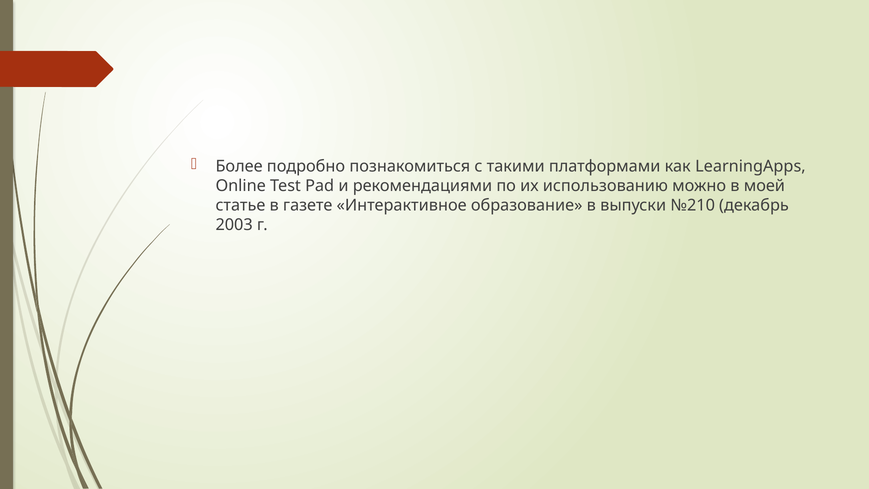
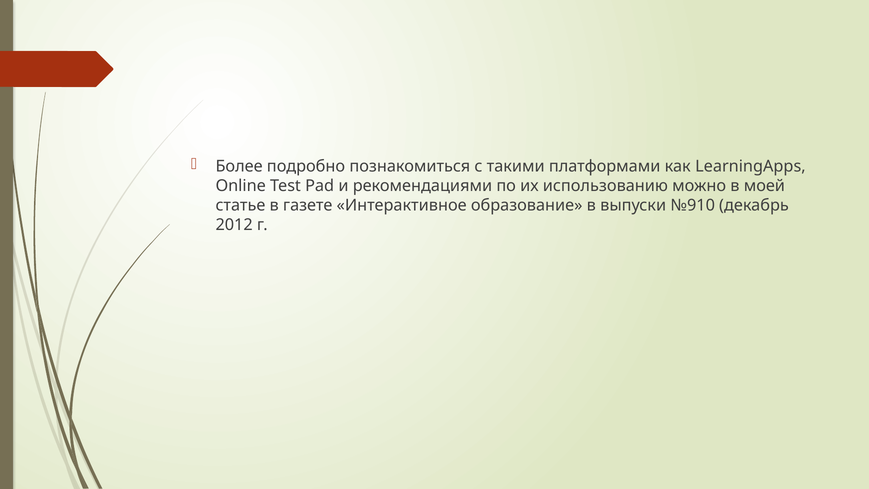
№210: №210 -> №910
2003: 2003 -> 2012
